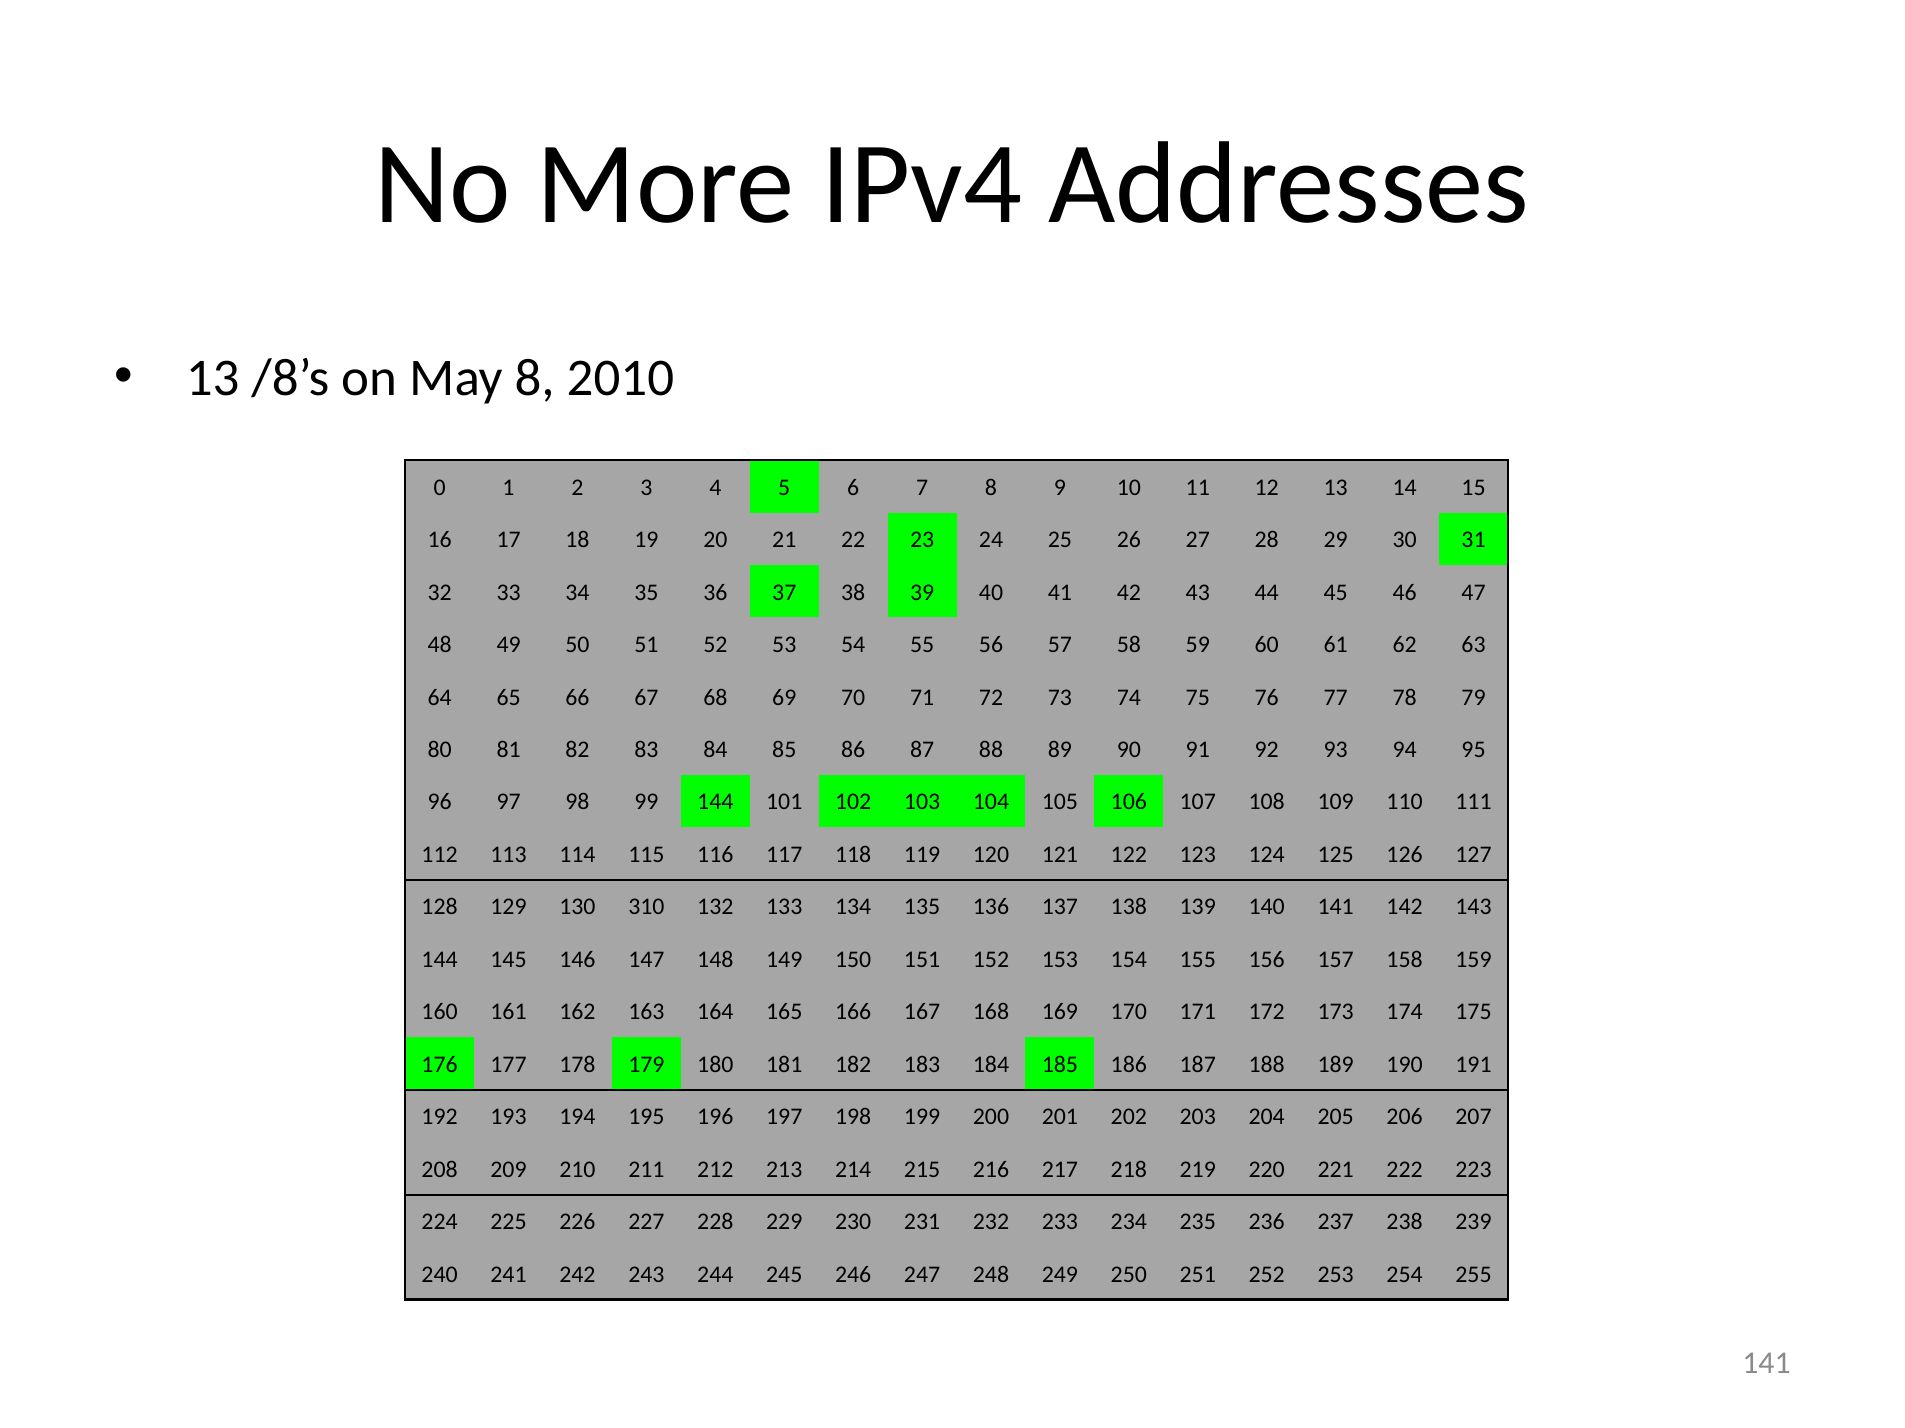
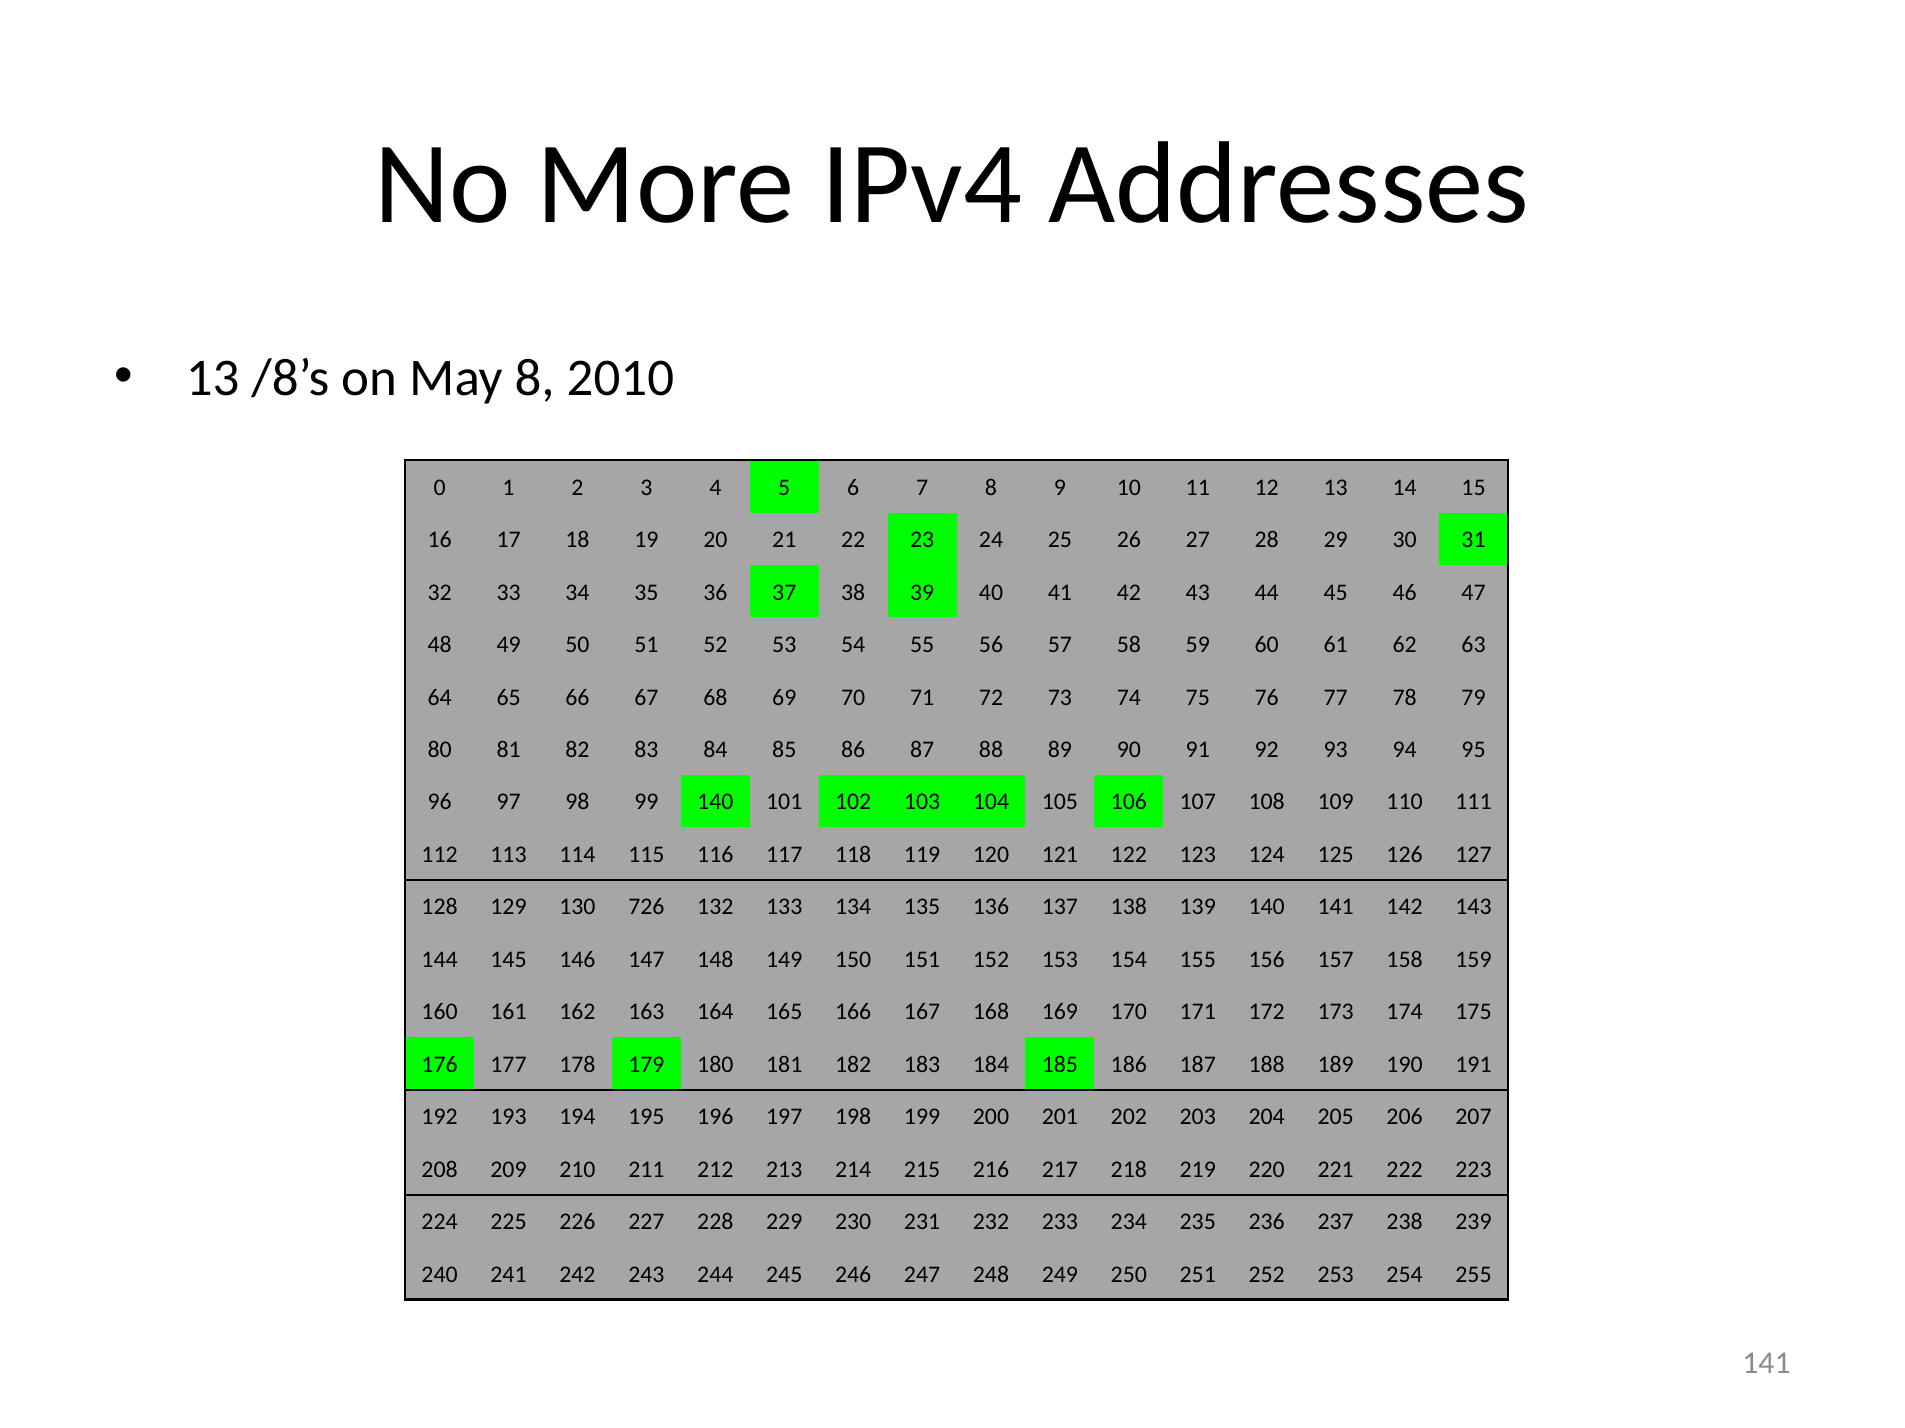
99 144: 144 -> 140
310: 310 -> 726
